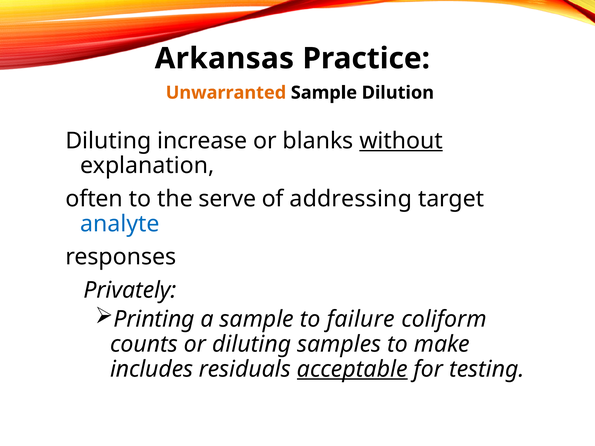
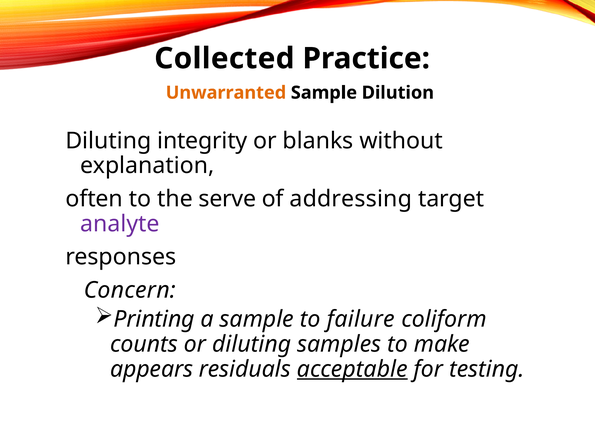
Arkansas: Arkansas -> Collected
increase: increase -> integrity
without underline: present -> none
analyte colour: blue -> purple
Privately: Privately -> Concern
includes: includes -> appears
